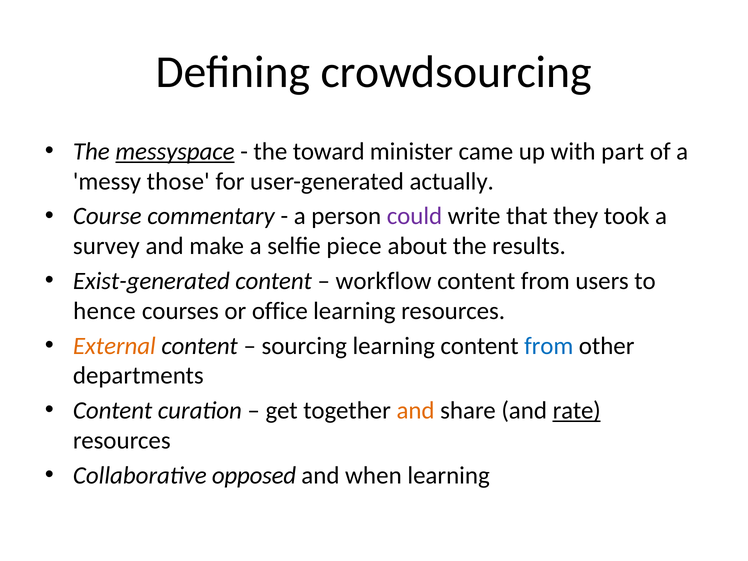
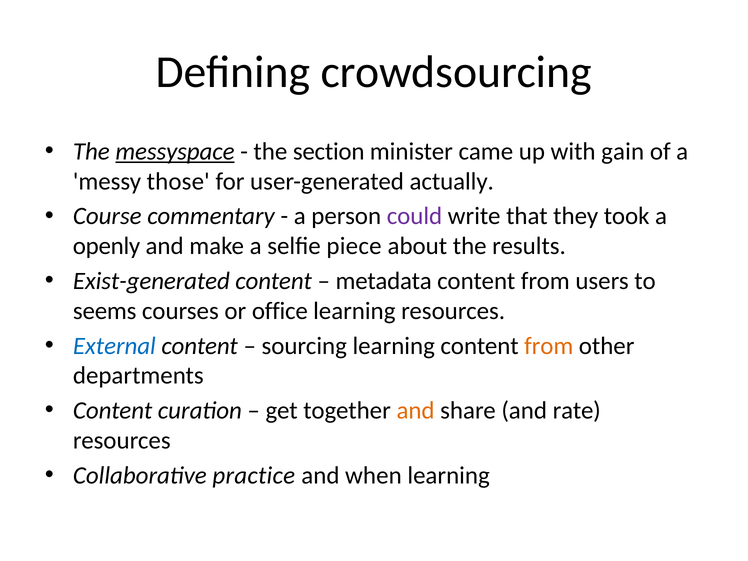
toward: toward -> section
part: part -> gain
survey: survey -> openly
workflow: workflow -> metadata
hence: hence -> seems
External colour: orange -> blue
from at (549, 346) colour: blue -> orange
rate underline: present -> none
opposed: opposed -> practice
